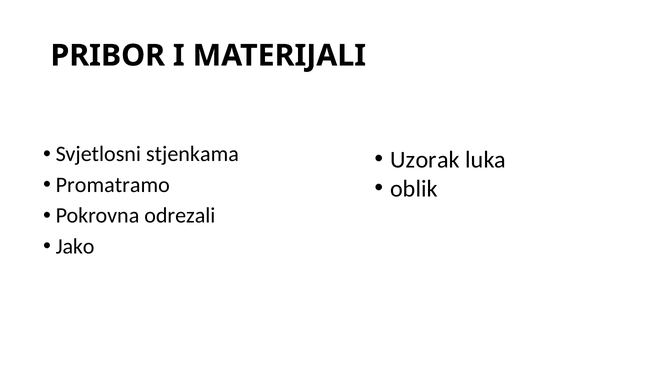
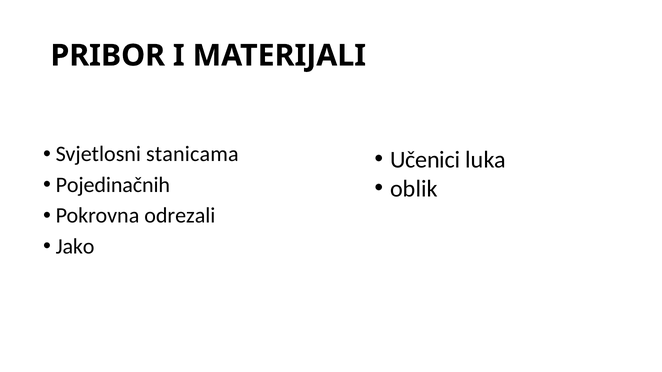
stjenkama: stjenkama -> stanicama
Uzorak: Uzorak -> Učenici
Promatramo: Promatramo -> Pojedinačnih
